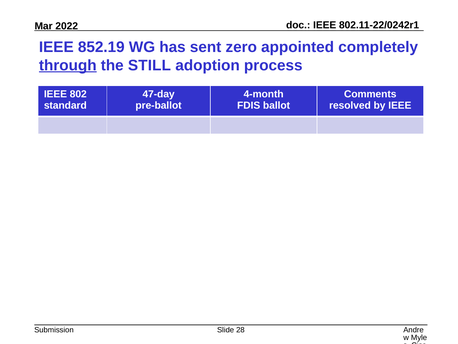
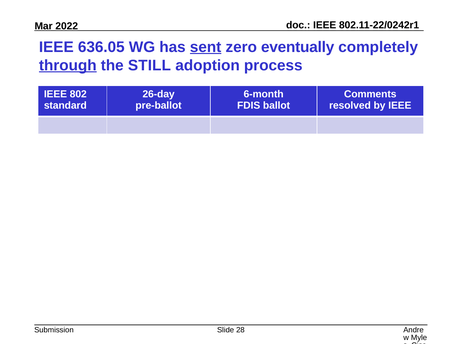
852.19: 852.19 -> 636.05
sent underline: none -> present
appointed: appointed -> eventually
47-day: 47-day -> 26-day
4-month: 4-month -> 6-month
